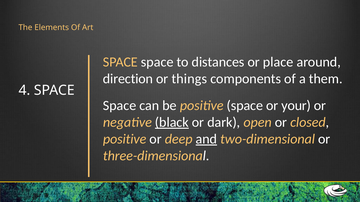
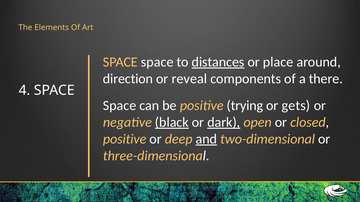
distances underline: none -> present
things: things -> reveal
them: them -> there
positive space: space -> trying
your: your -> gets
dark underline: none -> present
